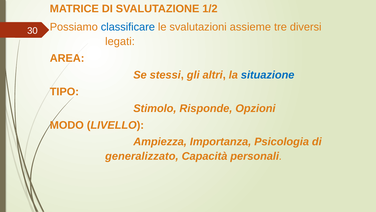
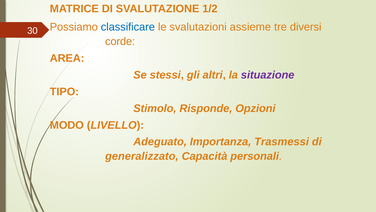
legati: legati -> corde
situazione colour: blue -> purple
Ampiezza: Ampiezza -> Adeguato
Psicologia: Psicologia -> Trasmessi
